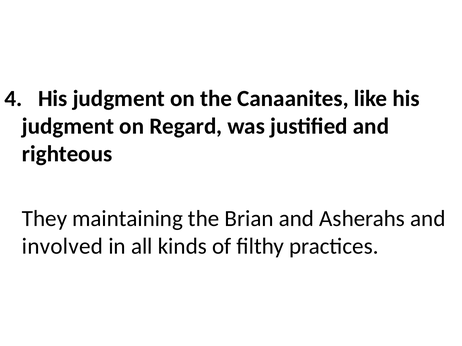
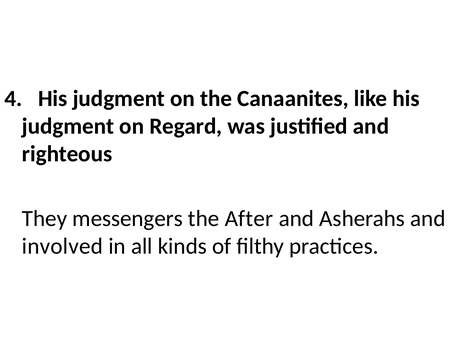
maintaining: maintaining -> messengers
Brian: Brian -> After
